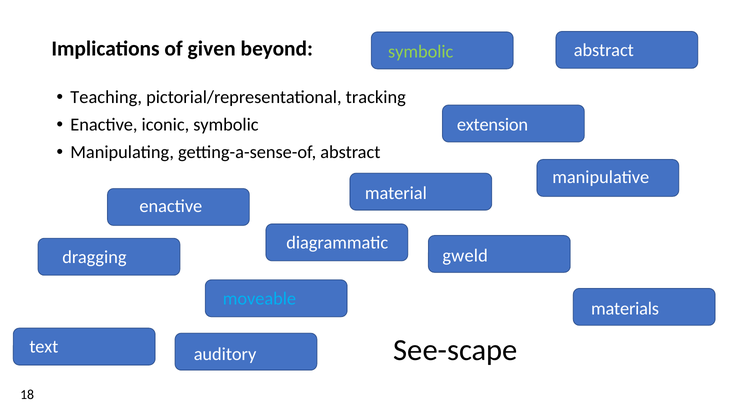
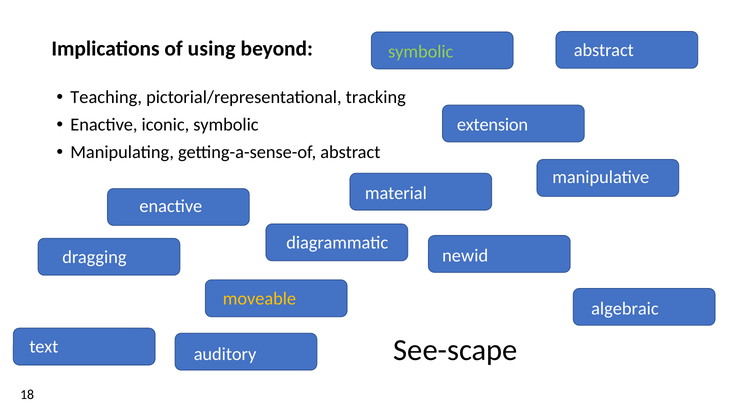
given: given -> using
gweld: gweld -> newid
moveable colour: light blue -> yellow
materials: materials -> algebraic
